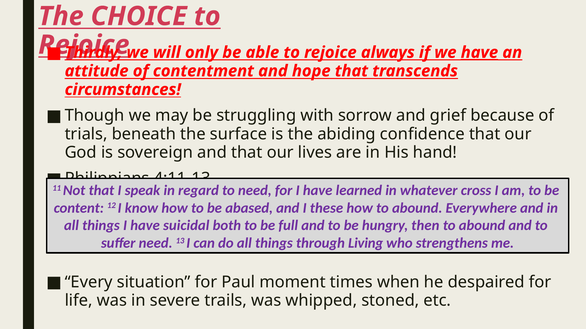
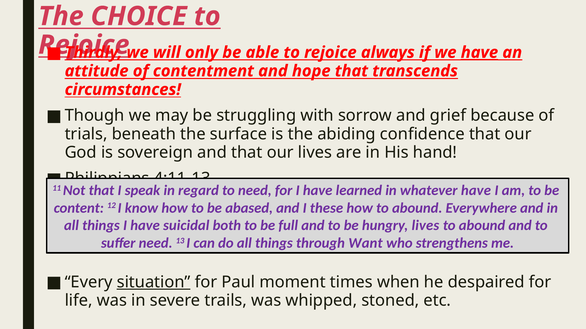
whatever cross: cross -> have
hungry then: then -> lives
Living: Living -> Want
situation underline: none -> present
